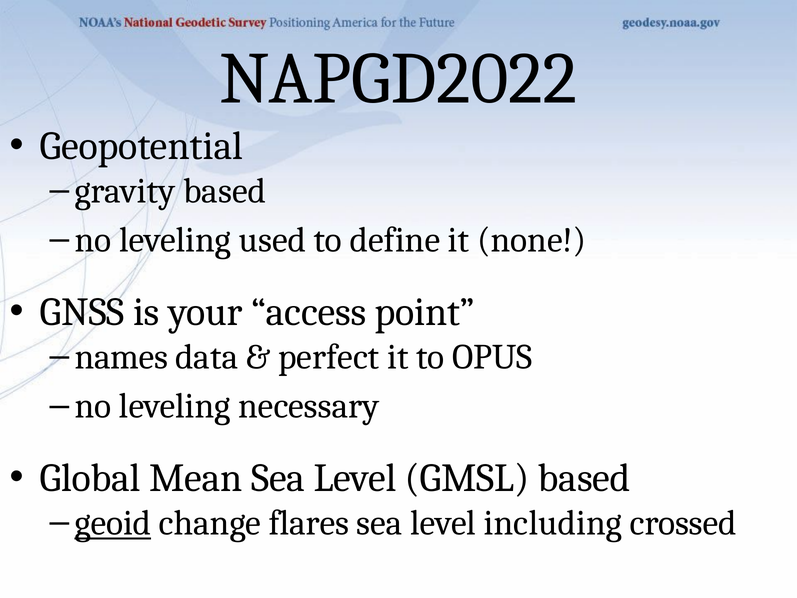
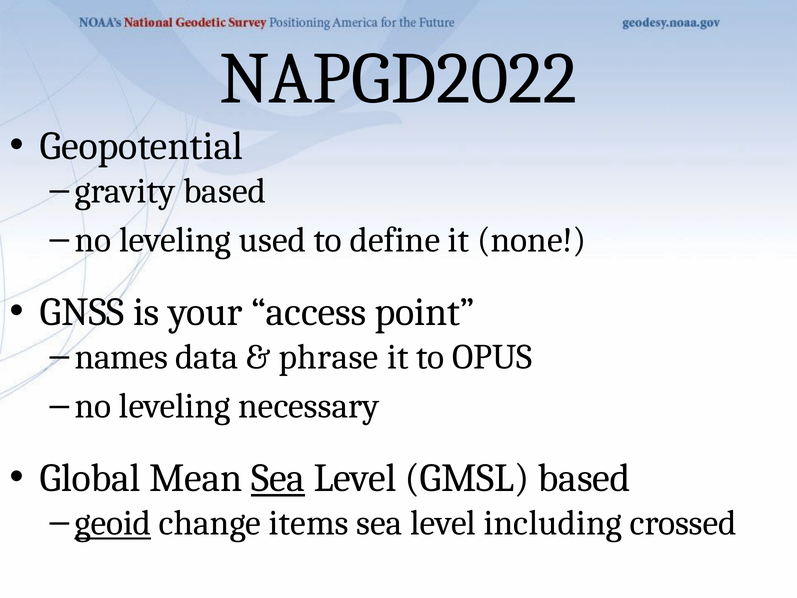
perfect: perfect -> phrase
Sea at (278, 478) underline: none -> present
flares: flares -> items
